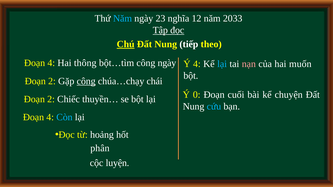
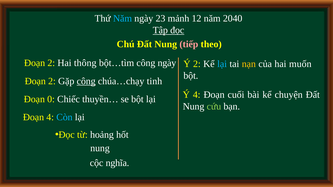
nghĩa: nghĩa -> mảnh
2033: 2033 -> 2040
Chú underline: present -> none
tiếp colour: white -> pink
4 at (51, 63): 4 -> 2
Ý 4: 4 -> 2
nạn colour: pink -> yellow
chái: chái -> tinh
Ý 0: 0 -> 4
2 at (51, 99): 2 -> 0
cứu colour: light blue -> light green
phân at (100, 148): phân -> nung
luyện: luyện -> nghĩa
